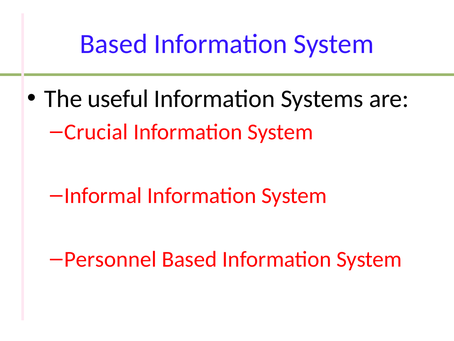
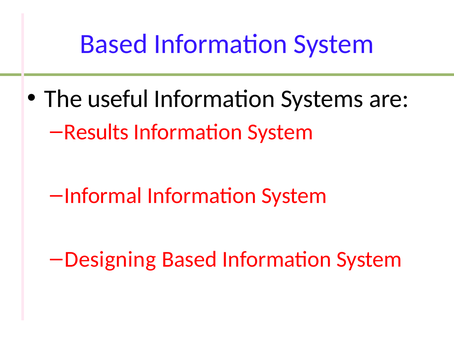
Crucial: Crucial -> Results
Personnel: Personnel -> Designing
